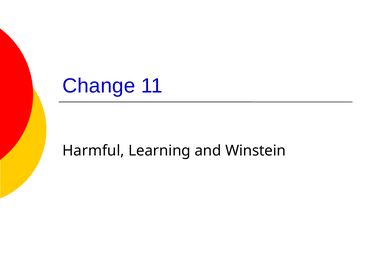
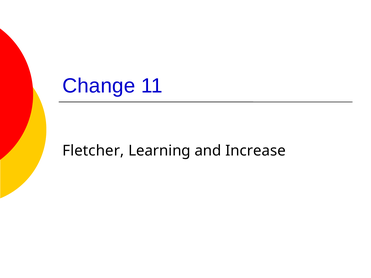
Harmful: Harmful -> Fletcher
Winstein: Winstein -> Increase
